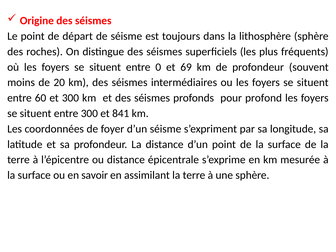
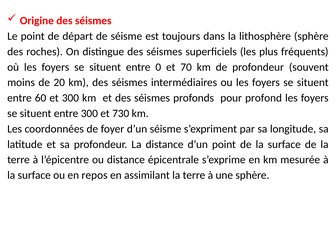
69: 69 -> 70
841: 841 -> 730
savoir: savoir -> repos
